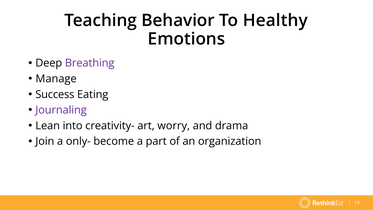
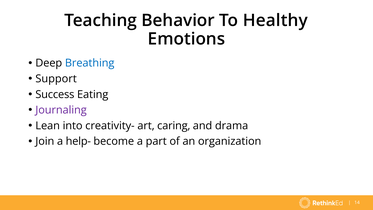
Breathing colour: purple -> blue
Manage: Manage -> Support
worry: worry -> caring
only-: only- -> help-
